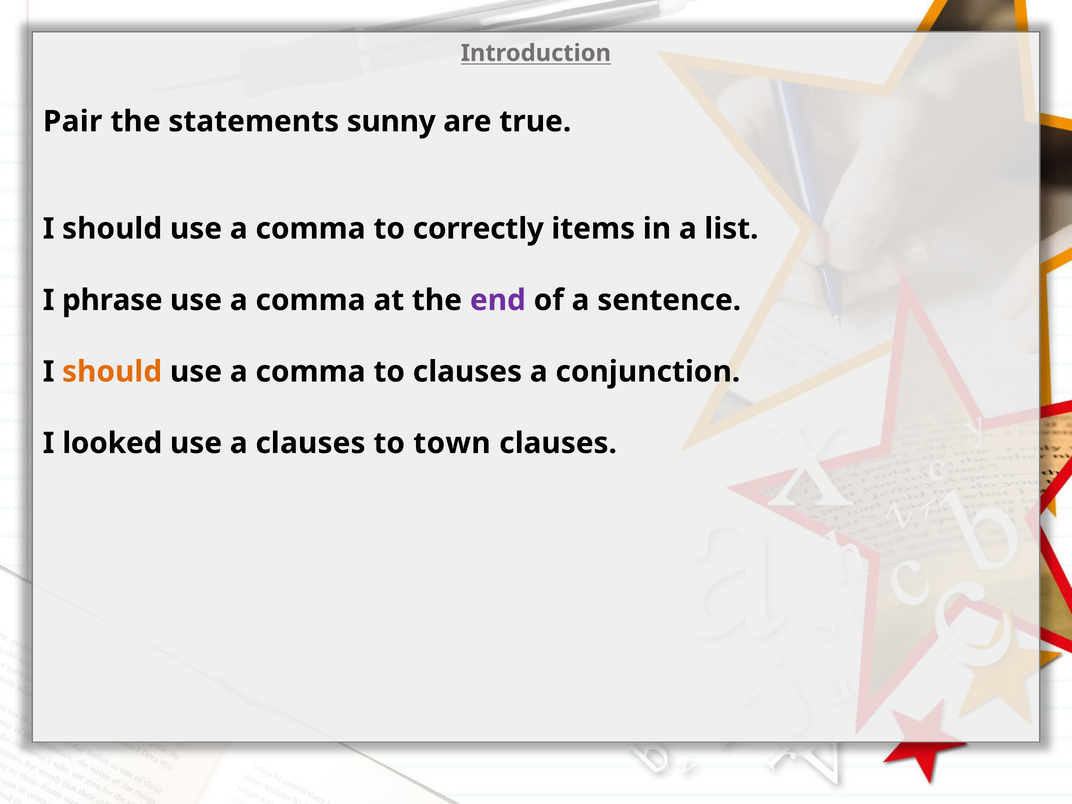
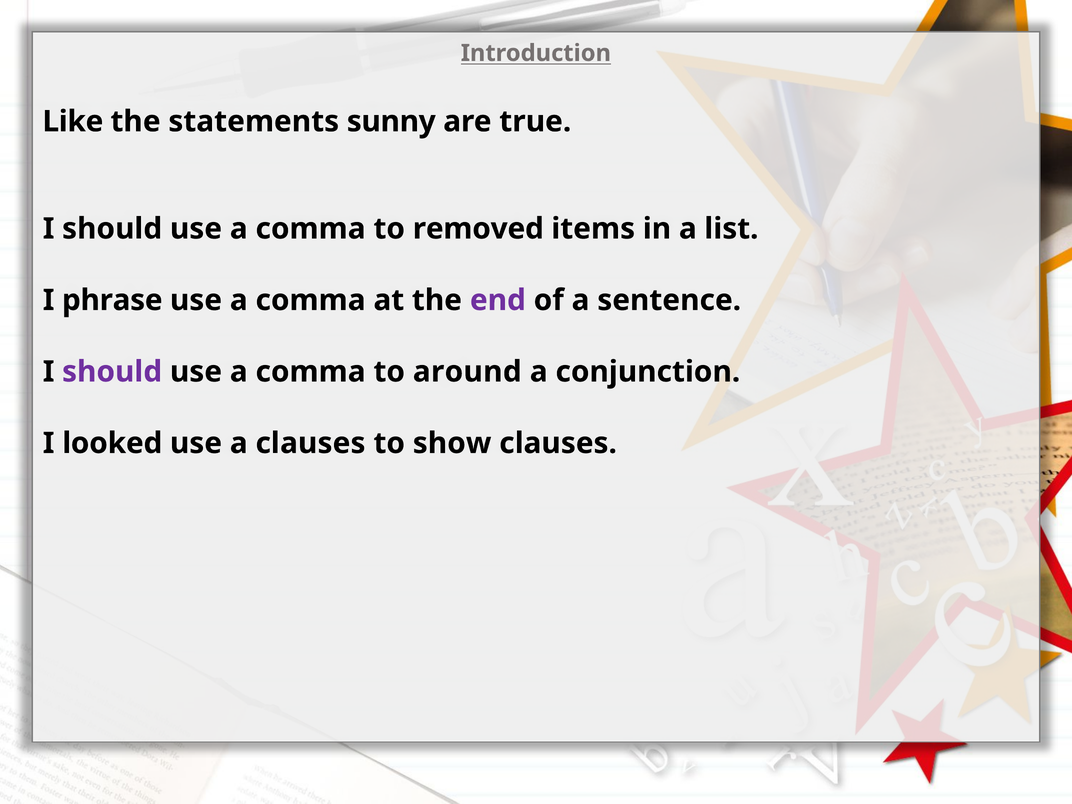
Pair: Pair -> Like
correctly: correctly -> removed
should at (112, 372) colour: orange -> purple
to clauses: clauses -> around
town: town -> show
